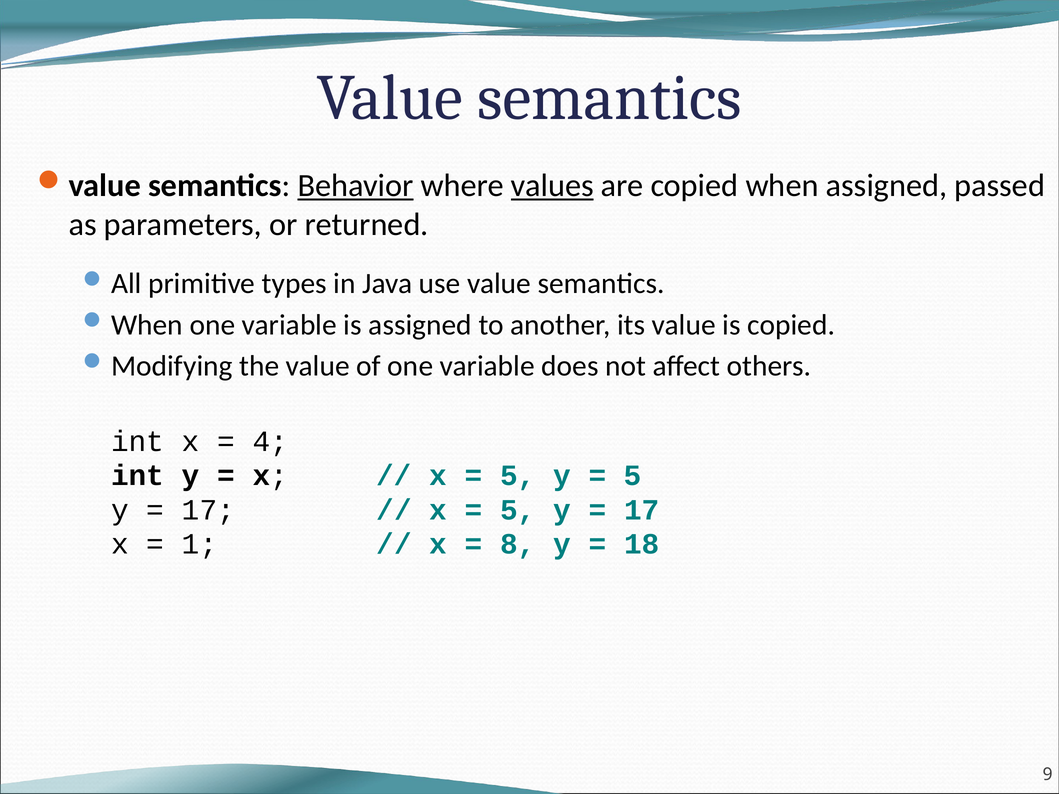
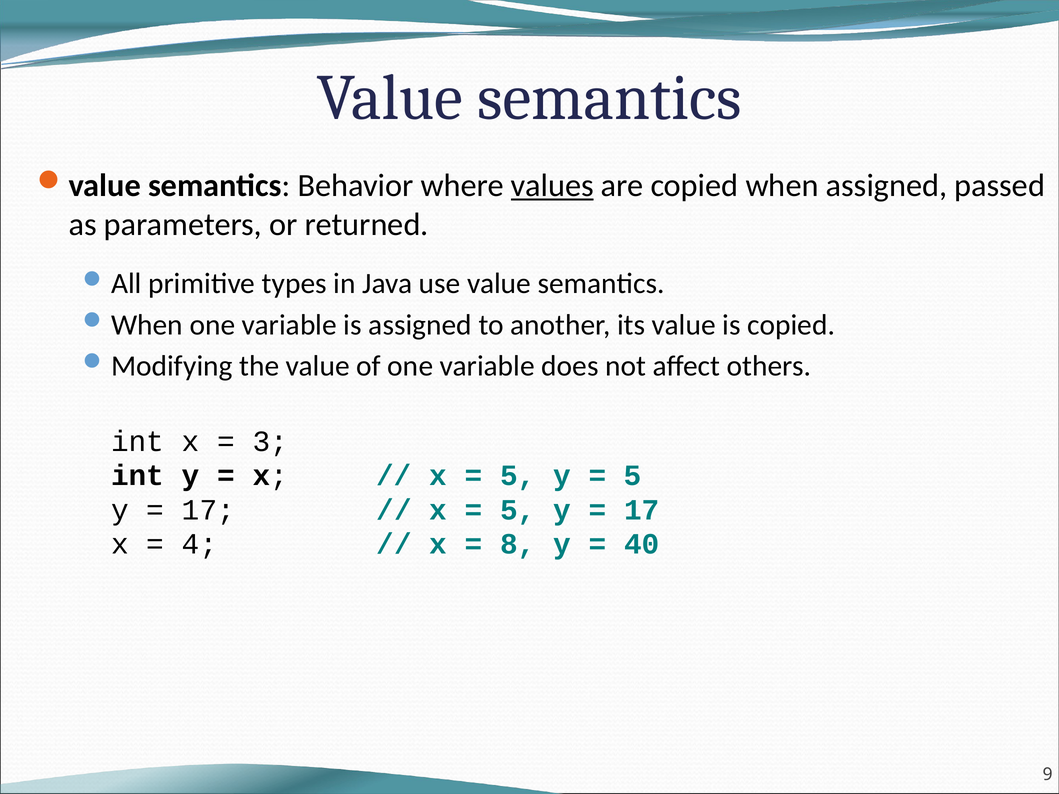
Behavior underline: present -> none
4: 4 -> 3
1: 1 -> 4
18: 18 -> 40
